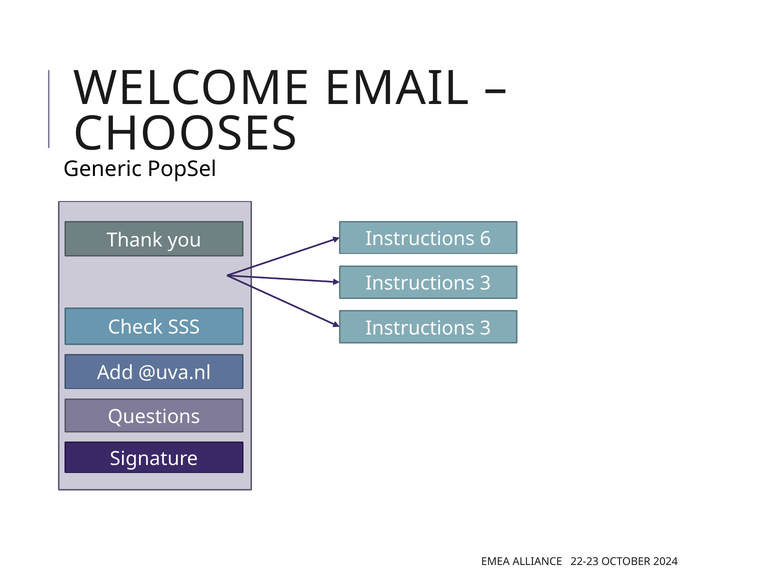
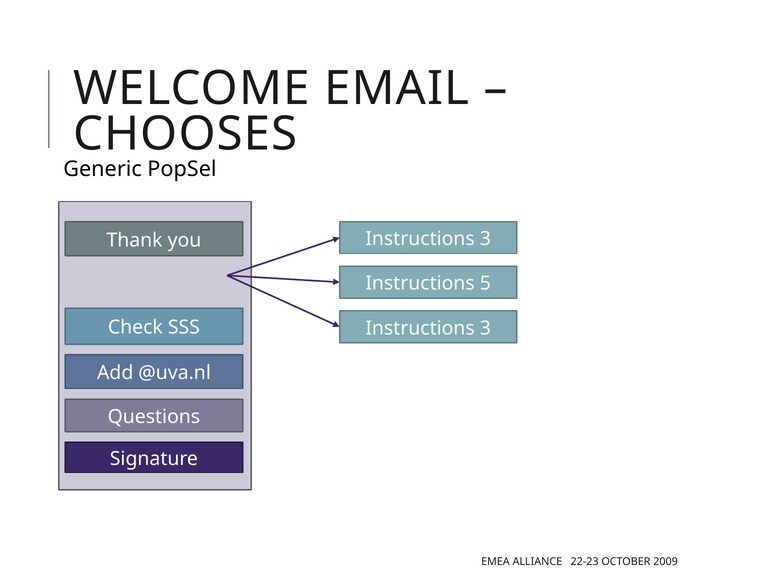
you Instructions 6: 6 -> 3
3 at (485, 284): 3 -> 5
2024: 2024 -> 2009
